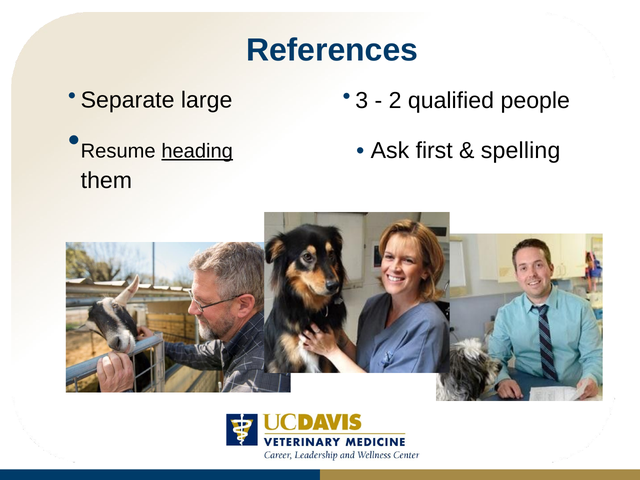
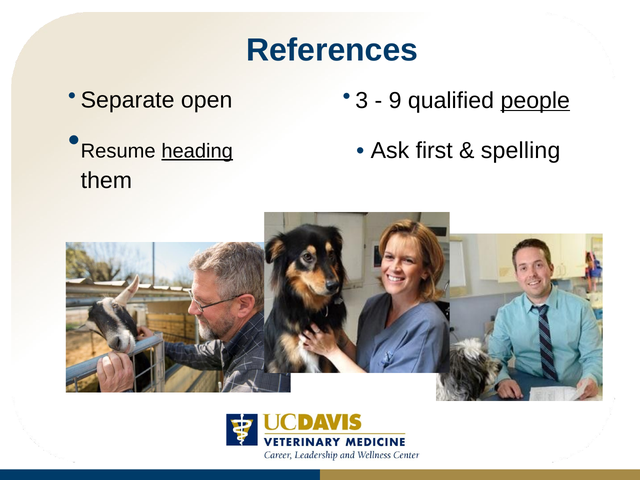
large: large -> open
2: 2 -> 9
people underline: none -> present
